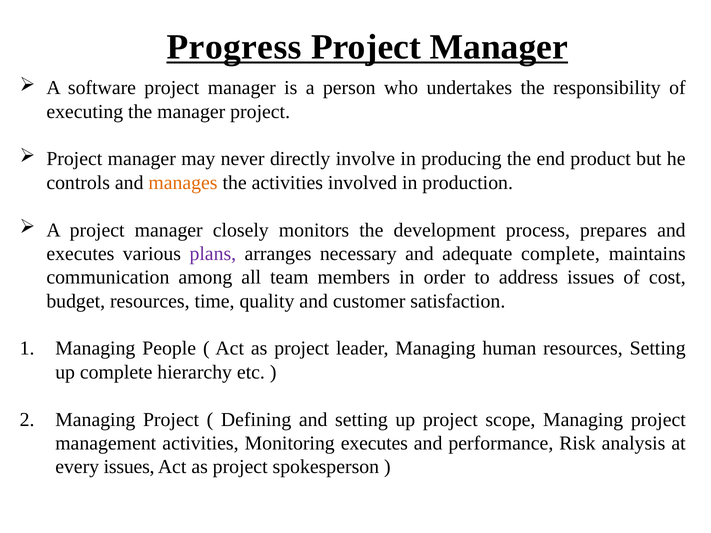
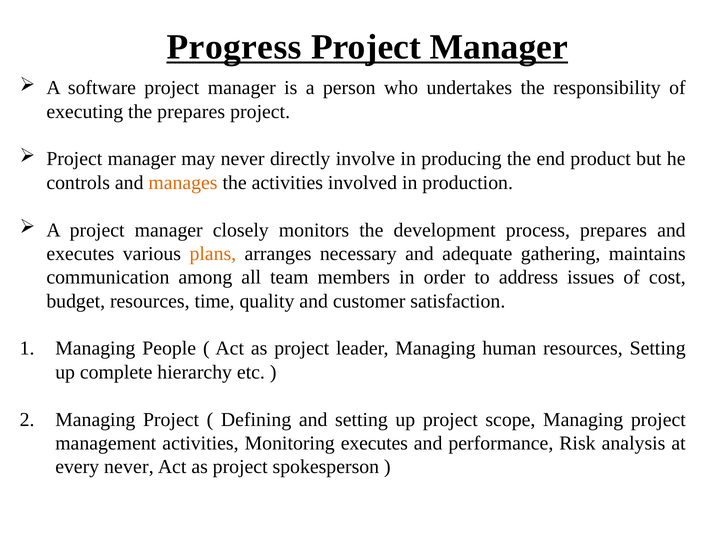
the manager: manager -> prepares
plans colour: purple -> orange
adequate complete: complete -> gathering
every issues: issues -> never
